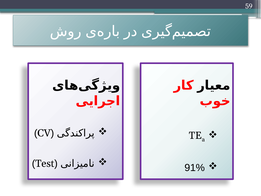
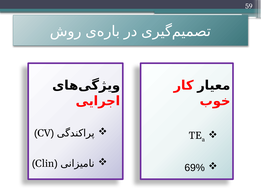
Test: Test -> Clin
91%: 91% -> 69%
